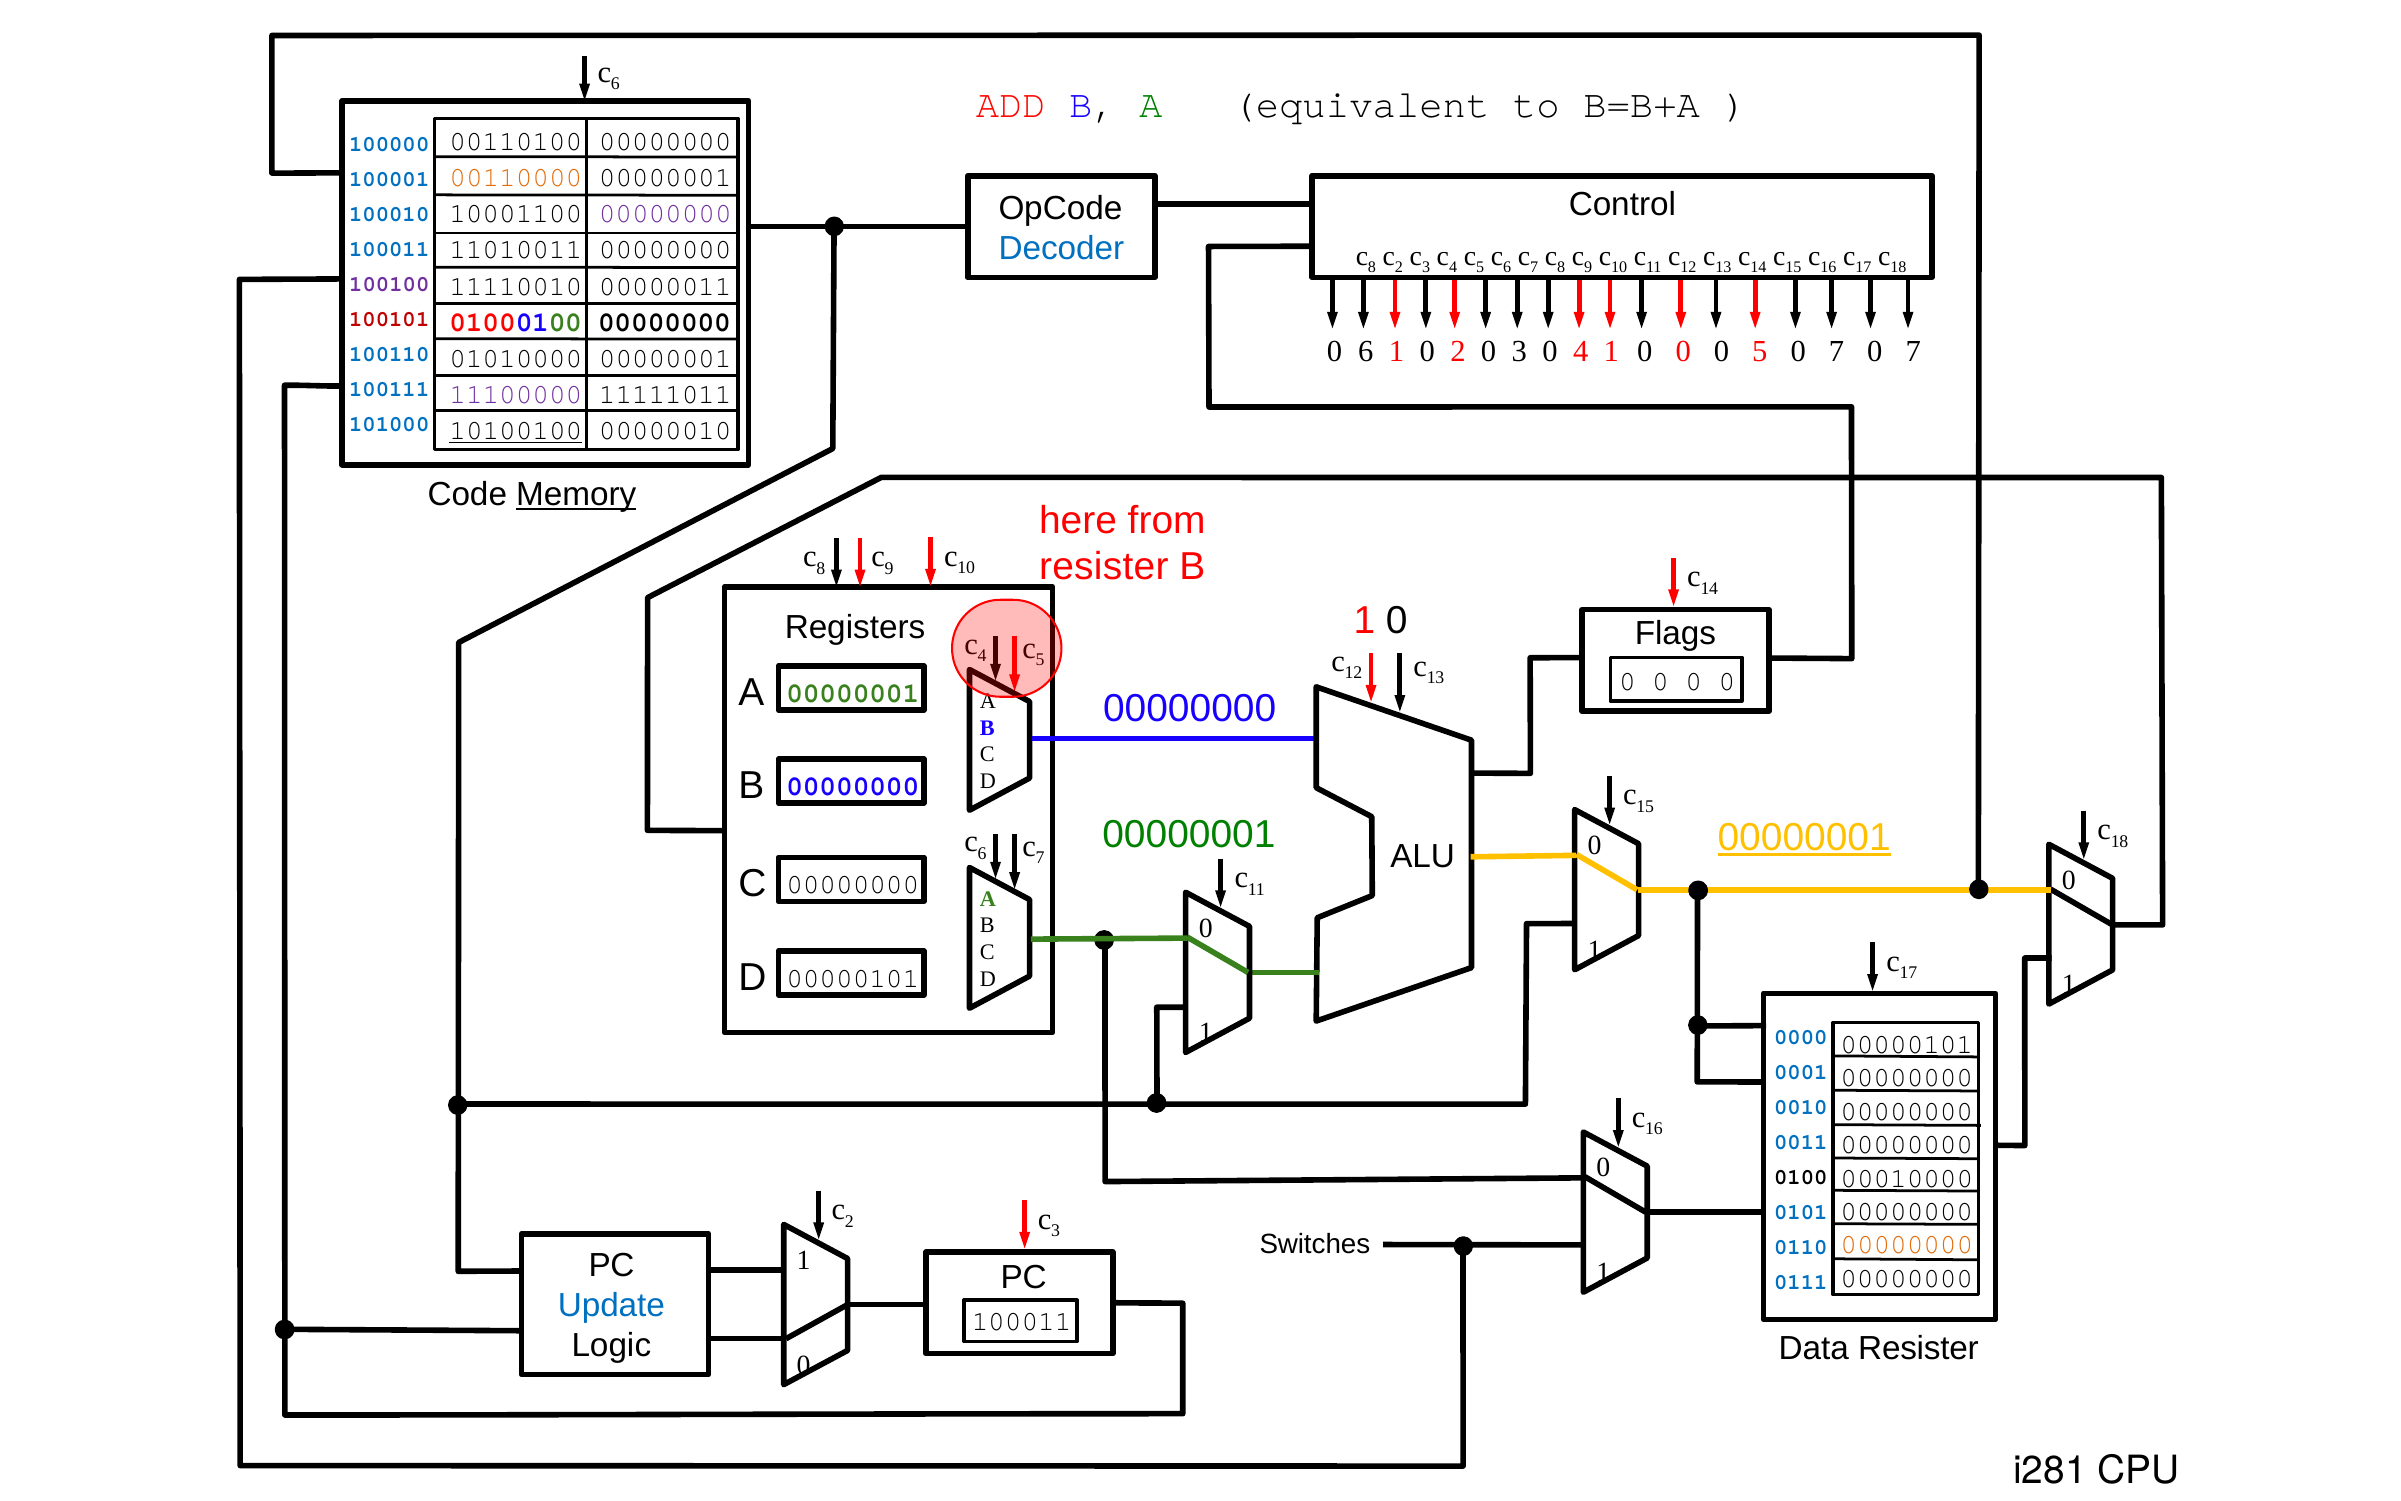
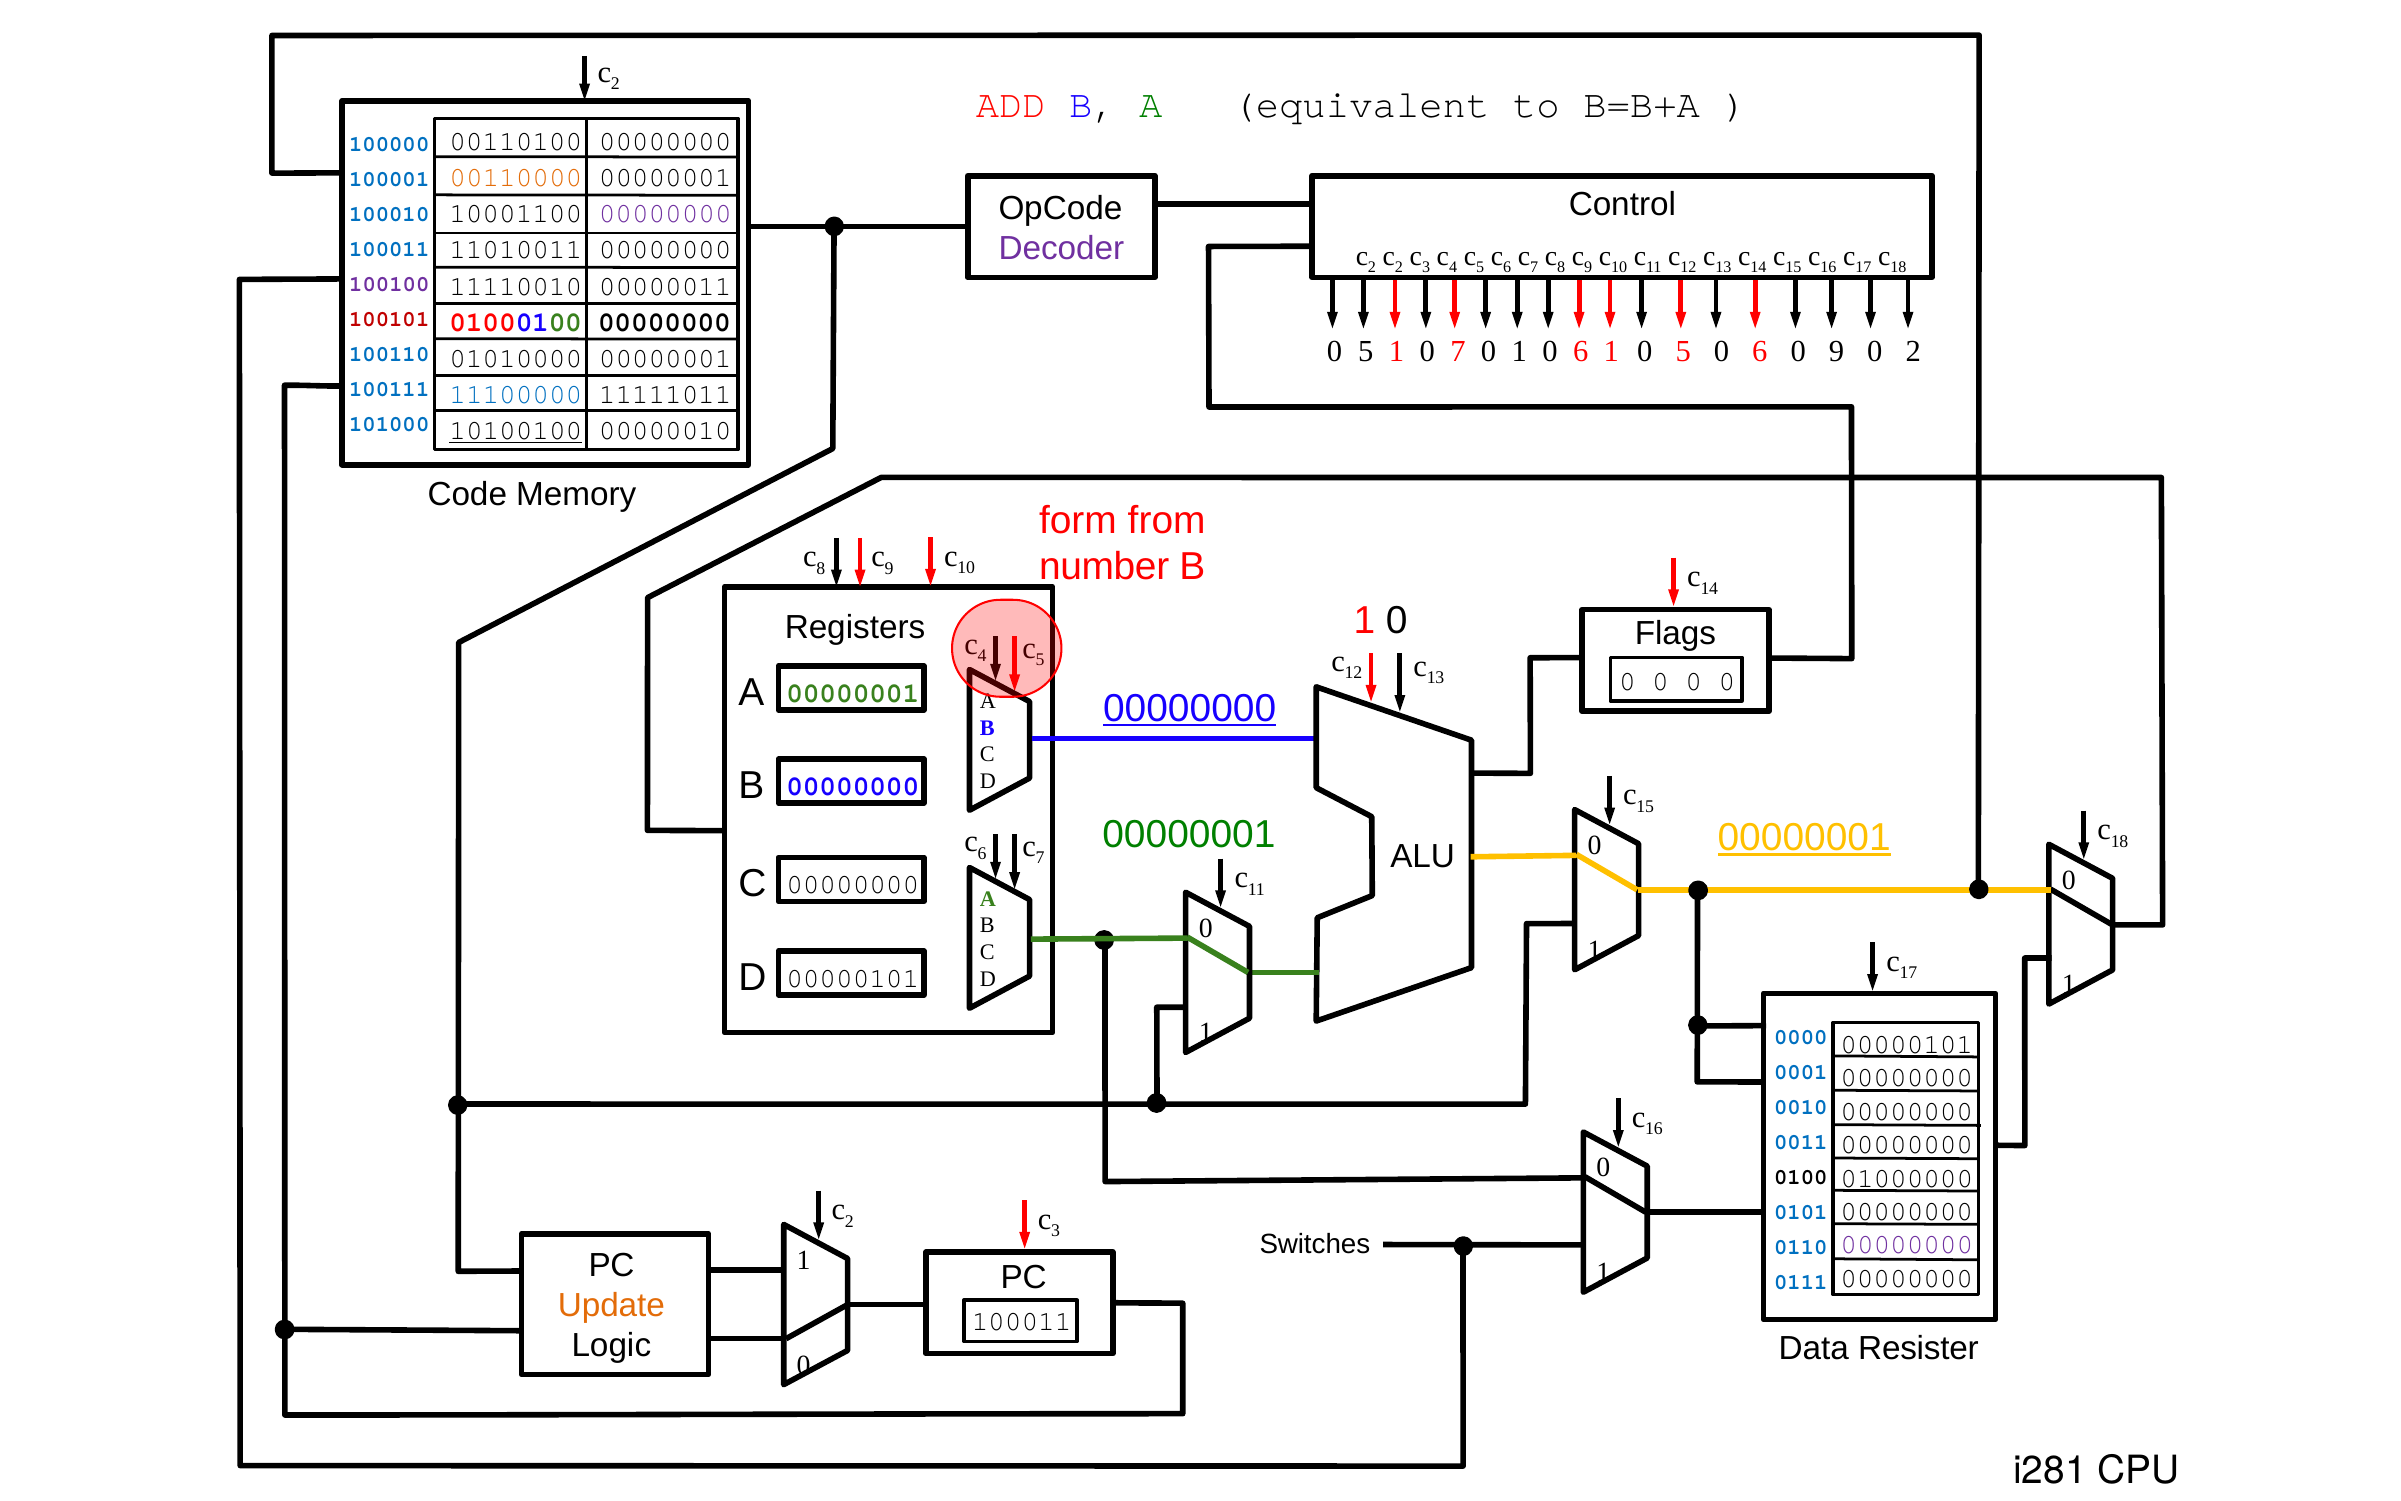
6 at (615, 84): 6 -> 2
Decoder colour: blue -> purple
8 at (1372, 267): 8 -> 2
6 at (1366, 351): 6 -> 5
0 2: 2 -> 7
3 at (1519, 351): 3 -> 1
4 at (1581, 351): 4 -> 6
1 0 0: 0 -> 5
5 at (1760, 351): 5 -> 6
7 at (1837, 351): 7 -> 9
7 at (1913, 351): 7 -> 2
11100000 colour: purple -> blue
Memory underline: present -> none
here: here -> form
resister at (1104, 567): resister -> number
00000000 at (1190, 708) underline: none -> present
00010000: 00010000 -> 01000000
00000000 at (1907, 1244) colour: orange -> purple
Update colour: blue -> orange
